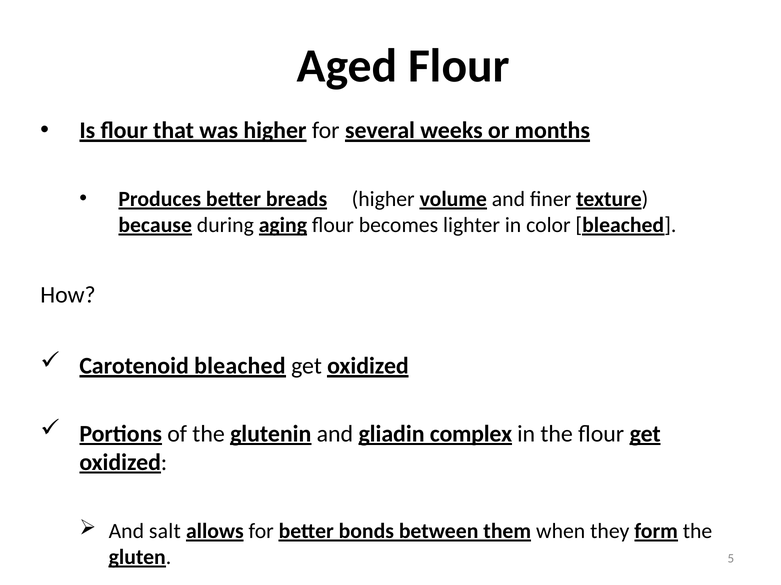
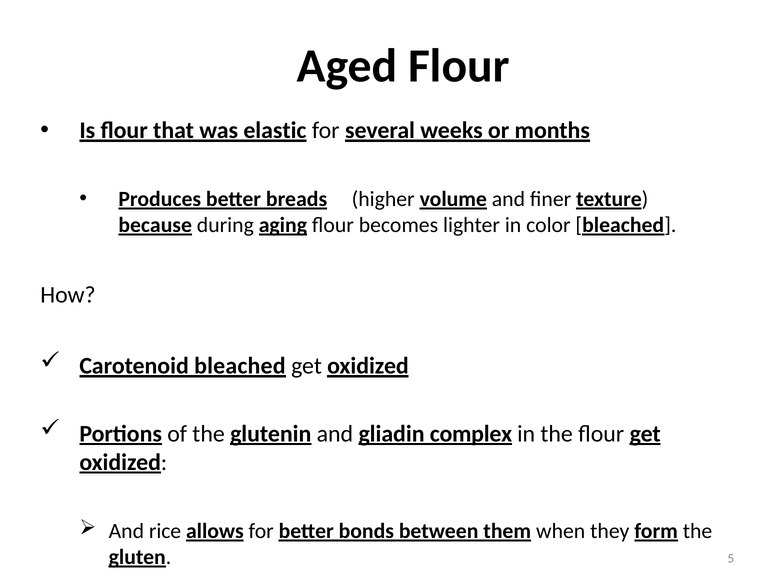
was higher: higher -> elastic
salt: salt -> rice
